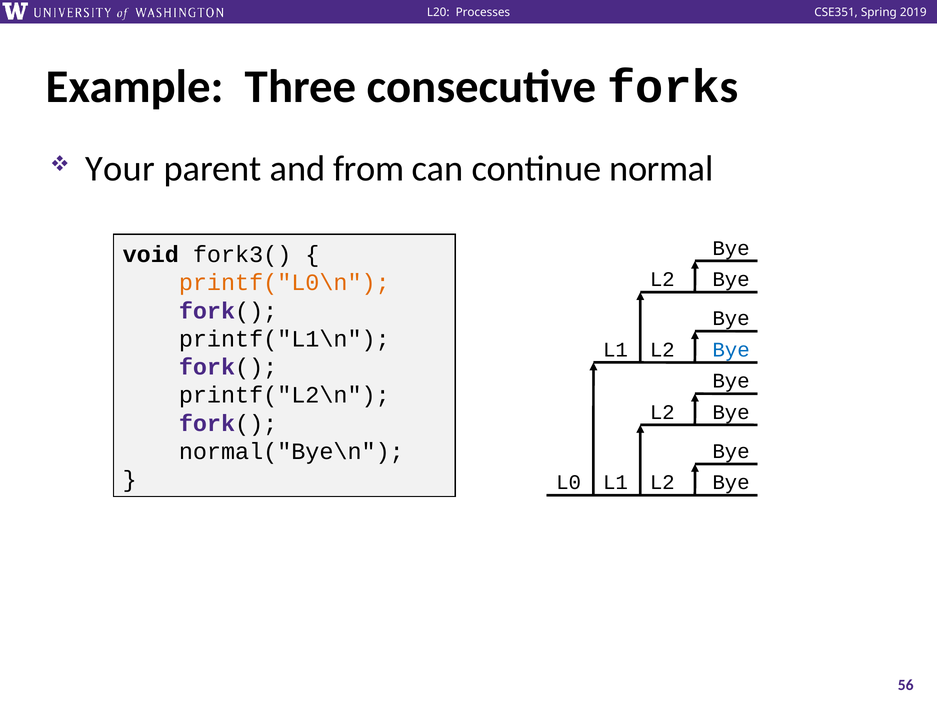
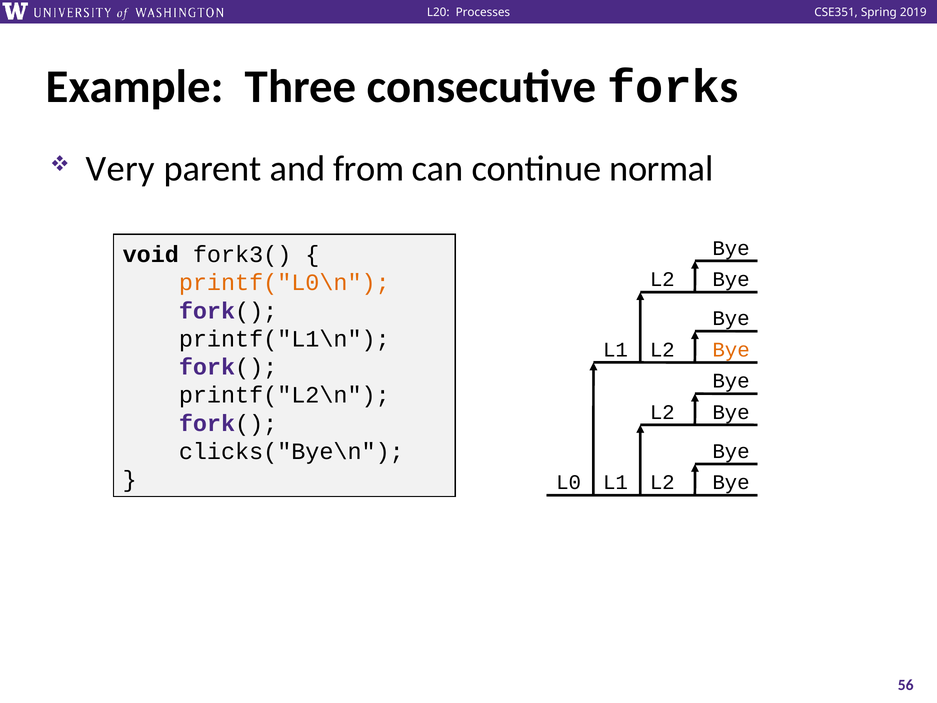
Your: Your -> Very
Bye at (731, 350) colour: blue -> orange
normal("Bye\n: normal("Bye\n -> clicks("Bye\n
